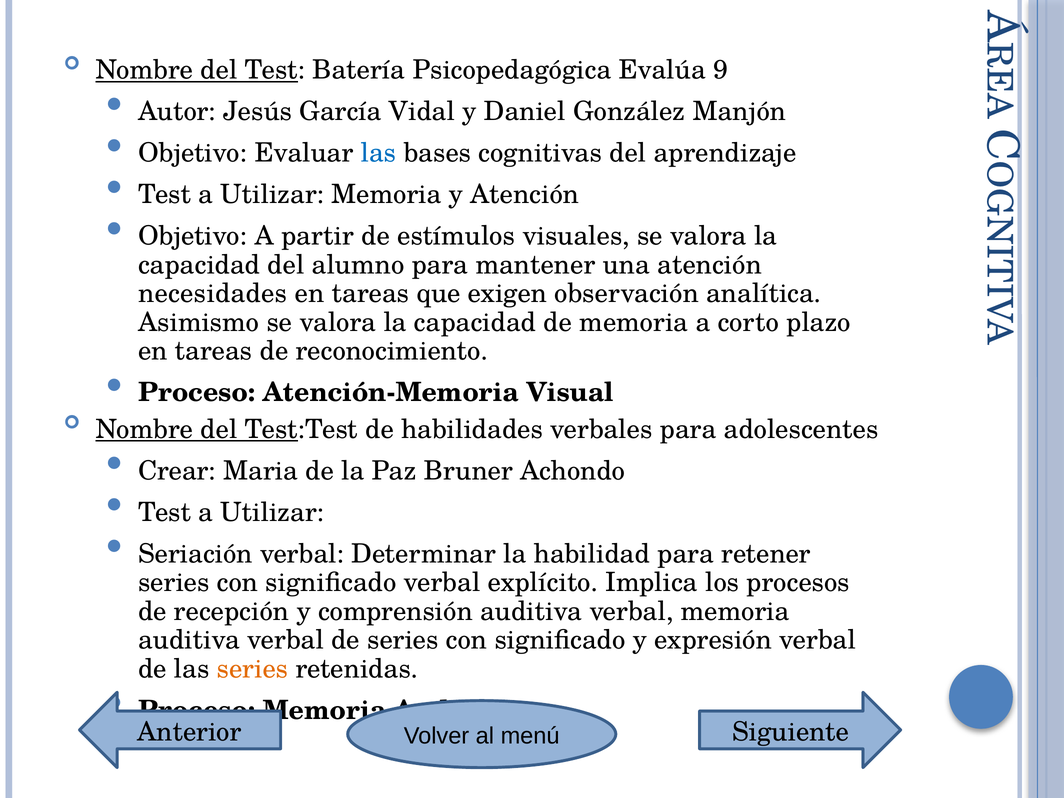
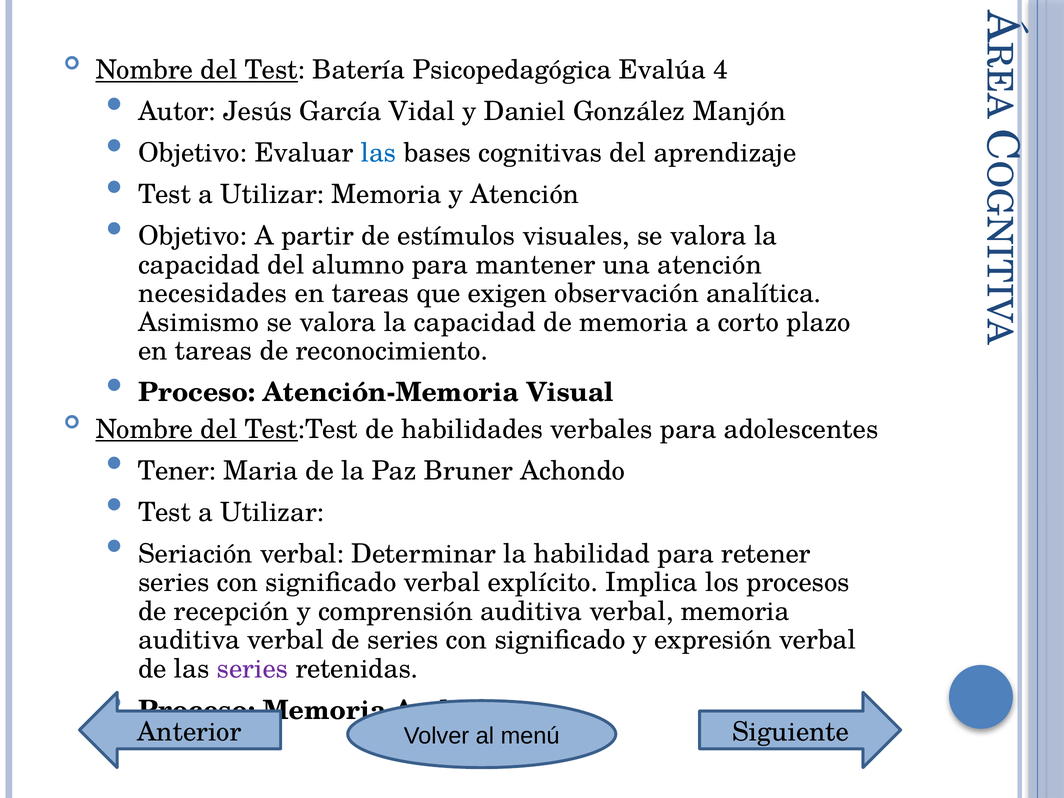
9: 9 -> 4
Crear: Crear -> Tener
series at (252, 669) colour: orange -> purple
